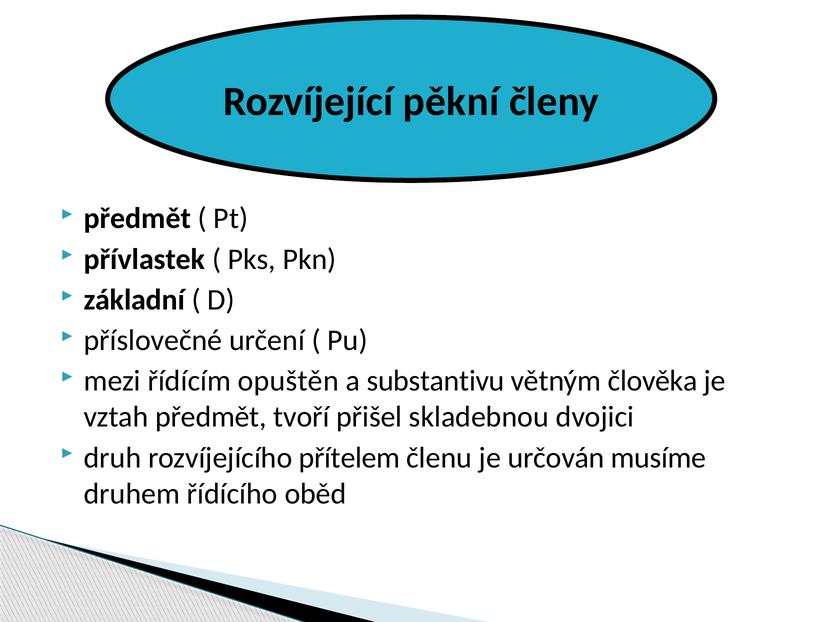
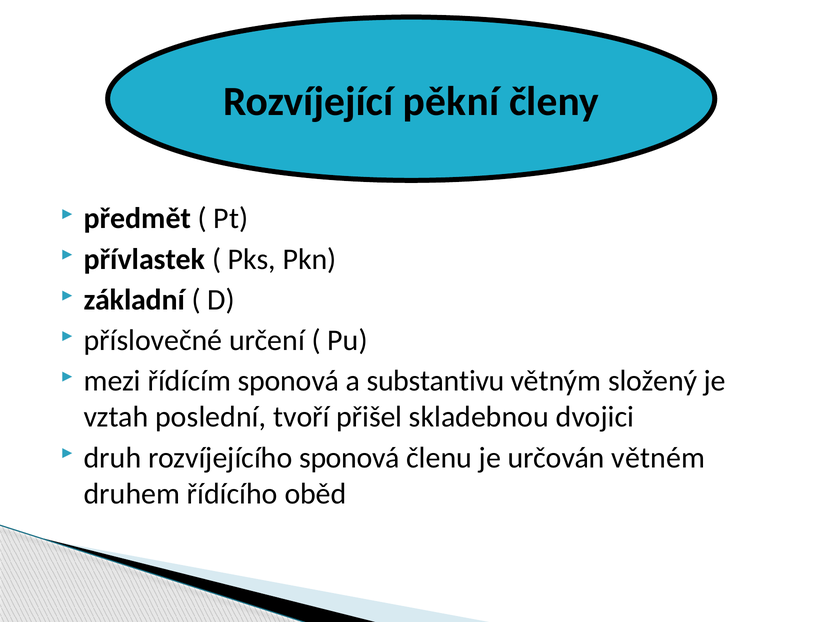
řídícím opuštěn: opuštěn -> sponová
člověka: člověka -> složený
vztah předmět: předmět -> poslední
rozvíjejícího přítelem: přítelem -> sponová
musíme: musíme -> větném
